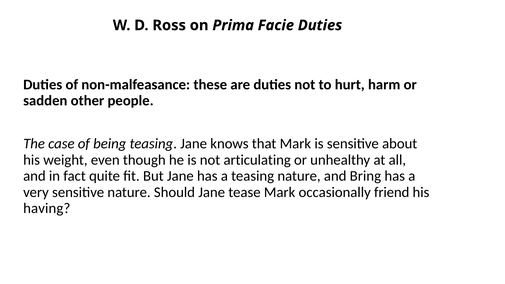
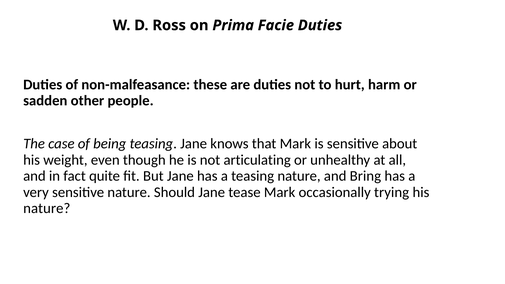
friend: friend -> trying
having at (47, 208): having -> nature
